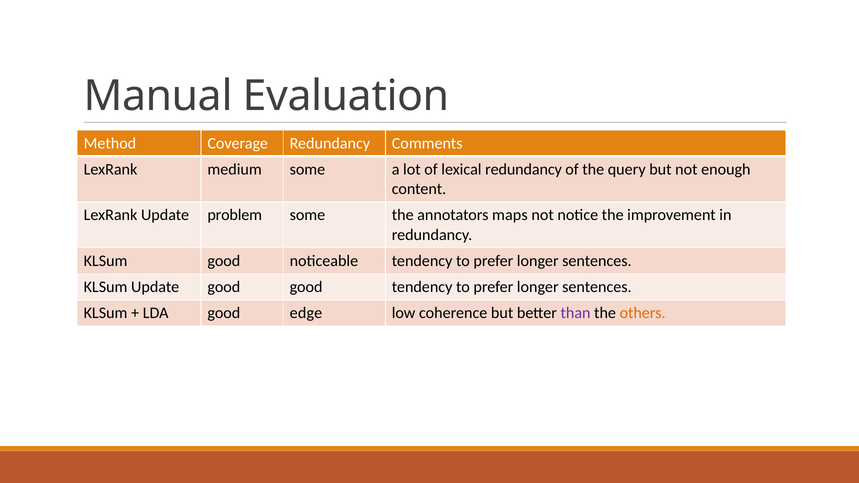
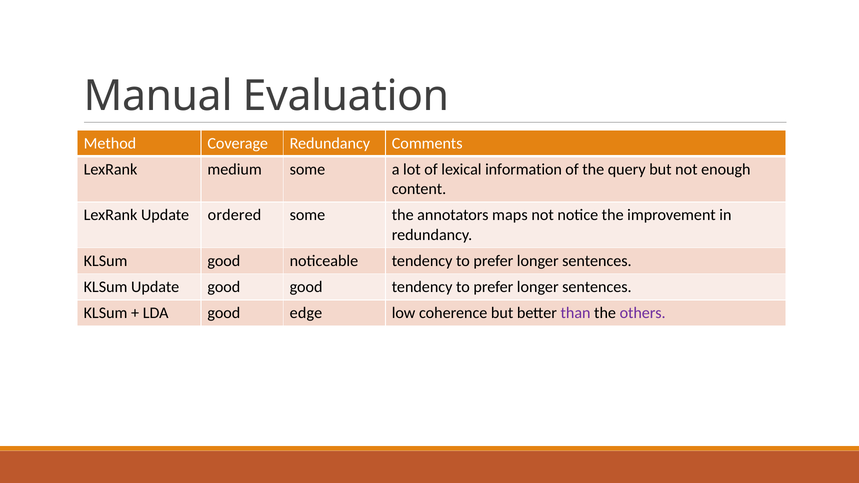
lexical redundancy: redundancy -> information
problem: problem -> ordered
others colour: orange -> purple
